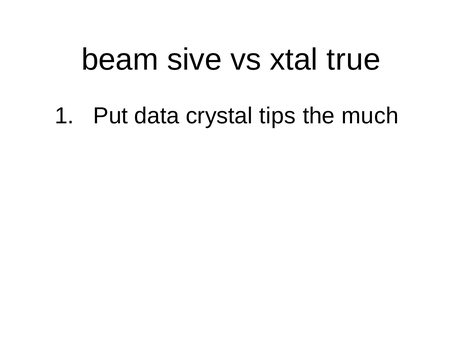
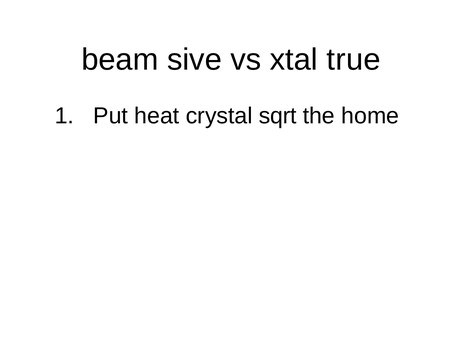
data: data -> heat
tips: tips -> sqrt
much: much -> home
